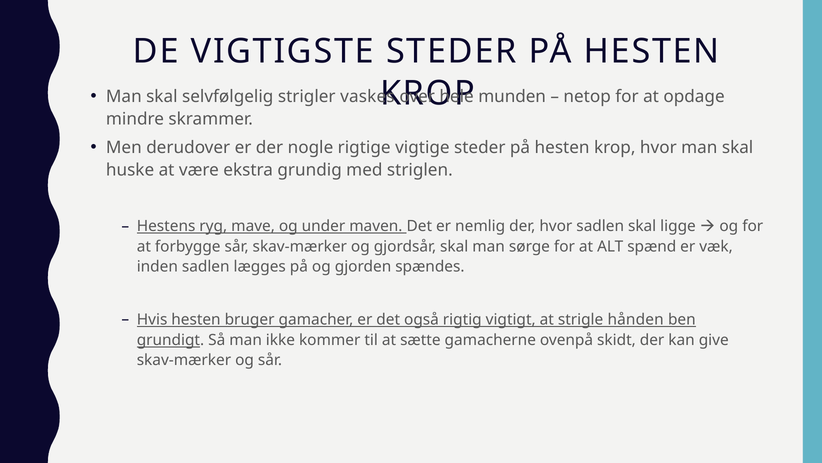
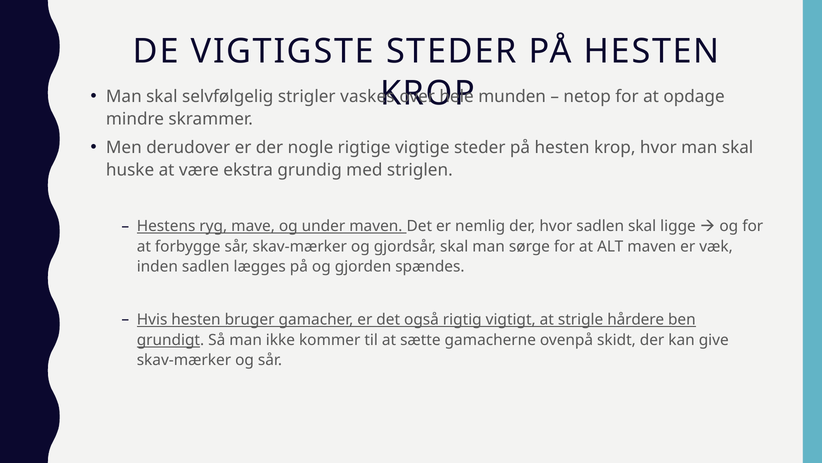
ALT spænd: spænd -> maven
hånden: hånden -> hårdere
